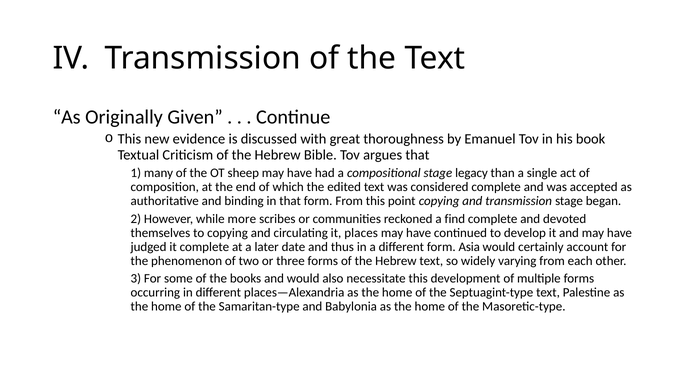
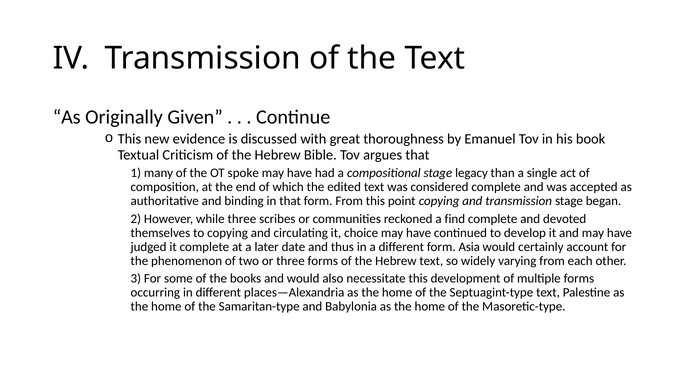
sheep: sheep -> spoke
while more: more -> three
places: places -> choice
